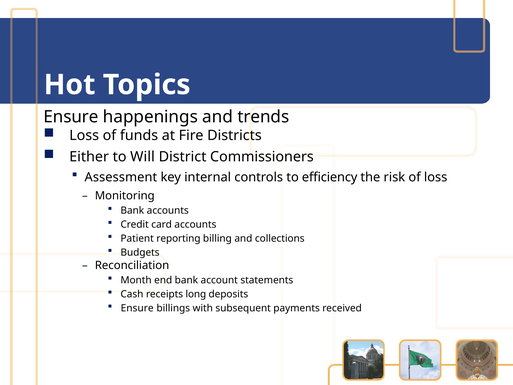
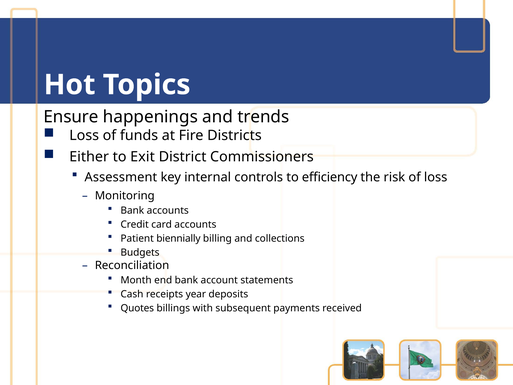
Will: Will -> Exit
reporting: reporting -> biennially
long: long -> year
Ensure at (137, 308): Ensure -> Quotes
